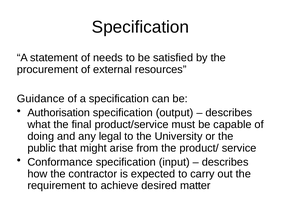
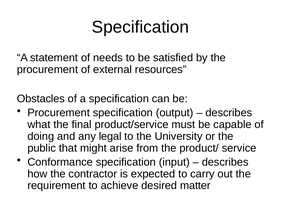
Guidance: Guidance -> Obstacles
Authorisation at (59, 113): Authorisation -> Procurement
